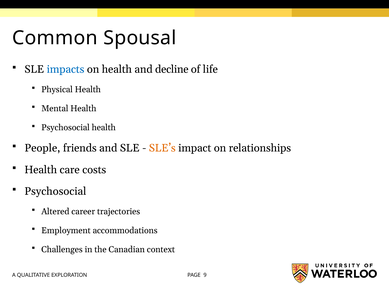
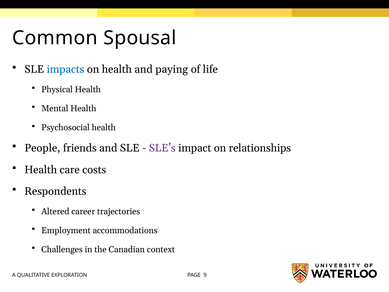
decline: decline -> paying
SLE’s colour: orange -> purple
Psychosocial at (55, 191): Psychosocial -> Respondents
